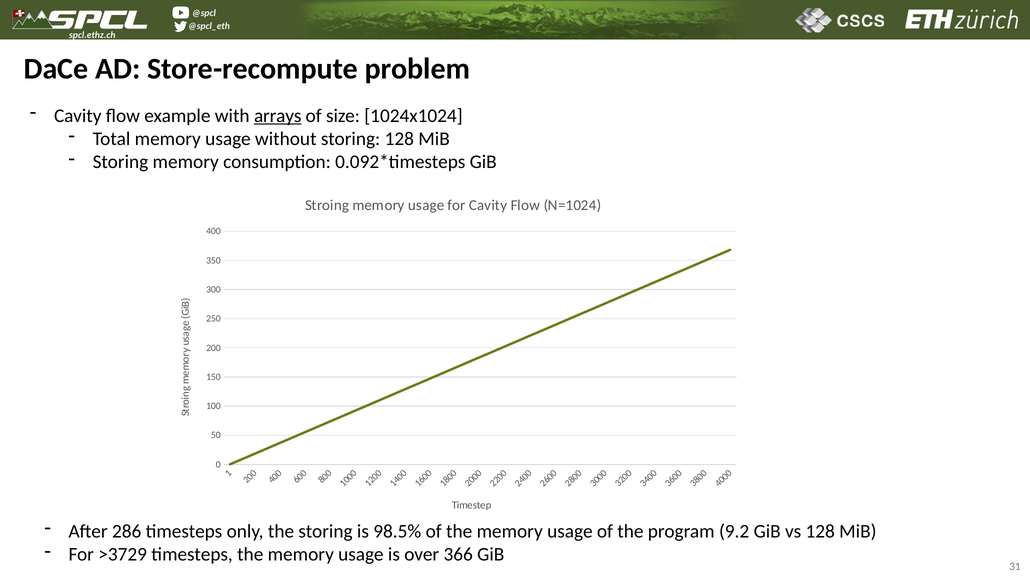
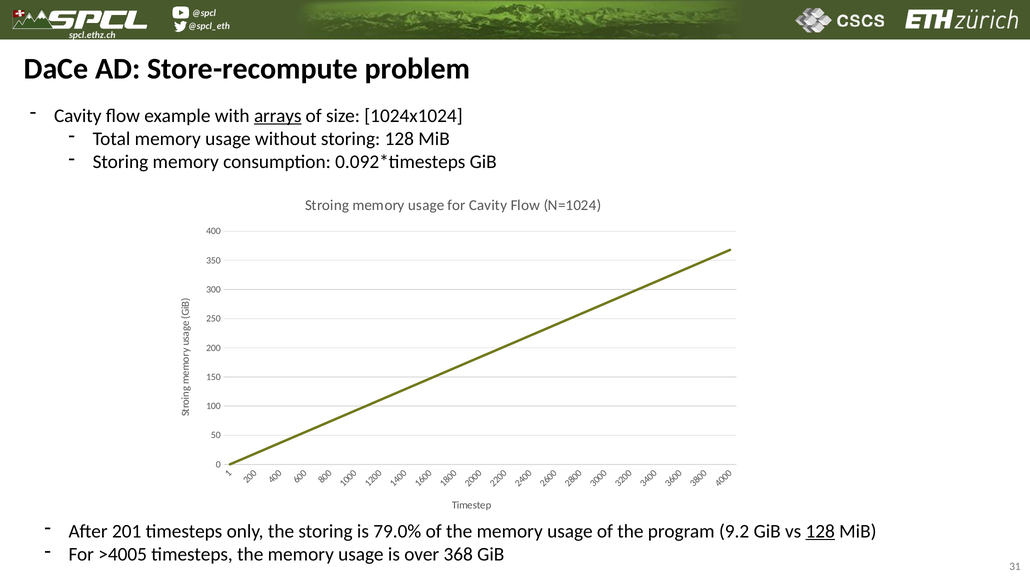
286: 286 -> 201
98.5%: 98.5% -> 79.0%
128 at (820, 531) underline: none -> present
>3729: >3729 -> >4005
366: 366 -> 368
